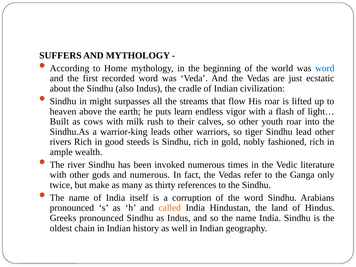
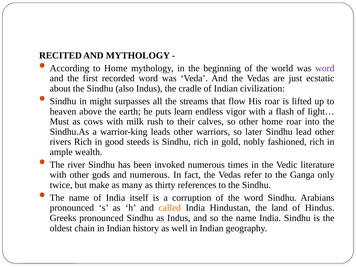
SUFFERS: SUFFERS -> RECITED
word at (325, 68) colour: blue -> purple
Built: Built -> Must
other youth: youth -> home
tiger: tiger -> later
